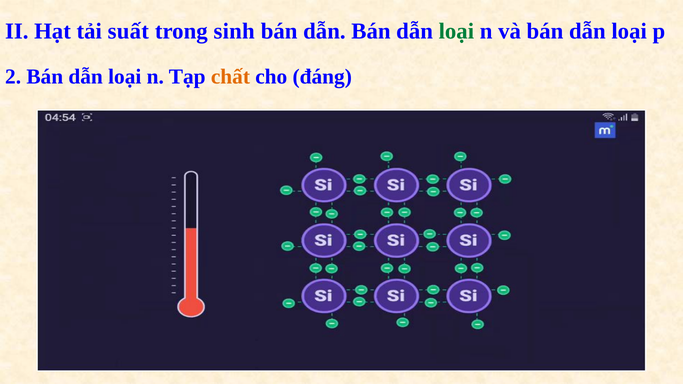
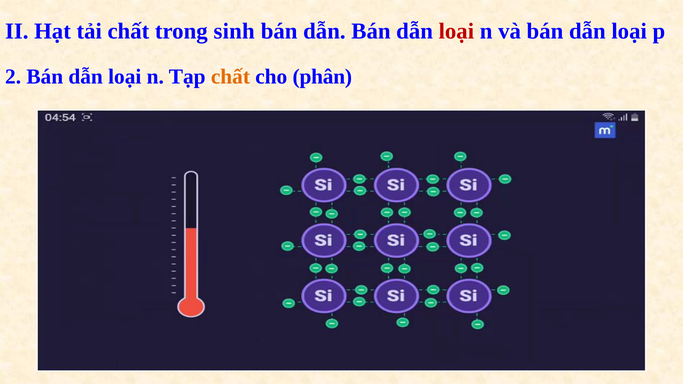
tải suất: suất -> chất
loại at (456, 31) colour: green -> red
đáng: đáng -> phân
